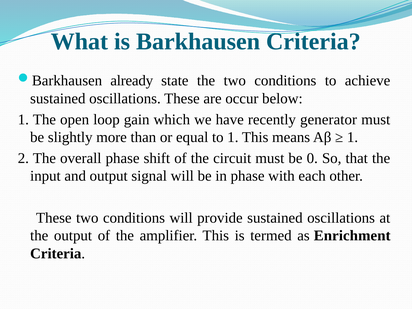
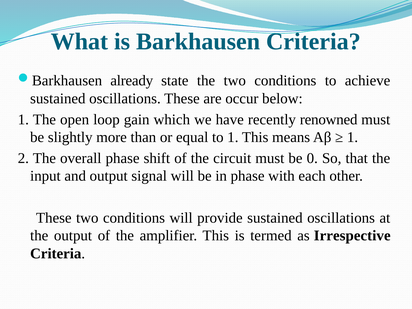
generator: generator -> renowned
Enrichment: Enrichment -> Irrespective
